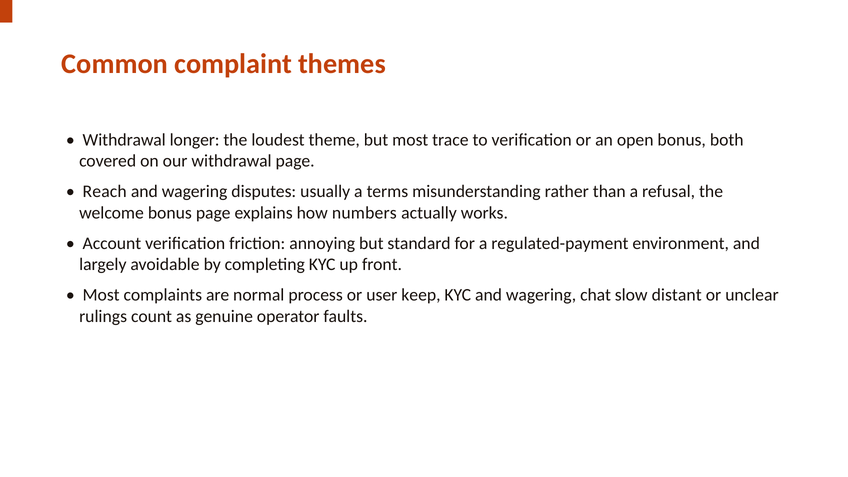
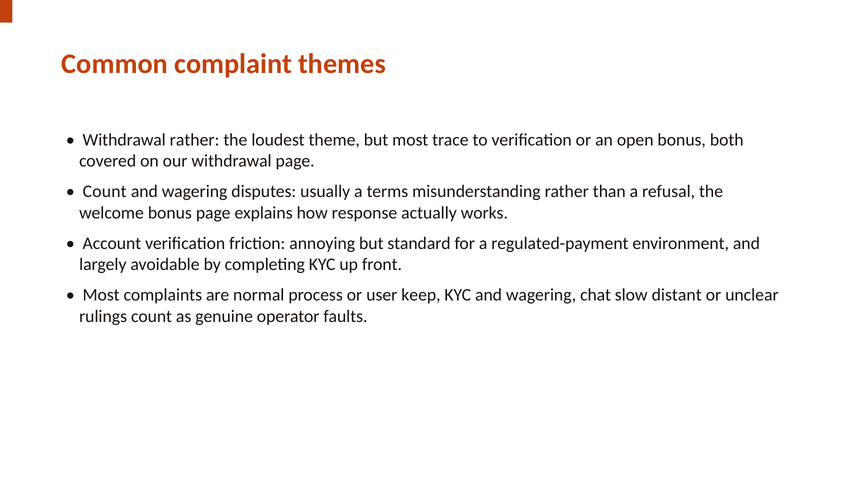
Withdrawal longer: longer -> rather
Reach at (105, 192): Reach -> Count
numbers: numbers -> response
